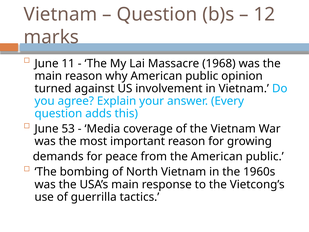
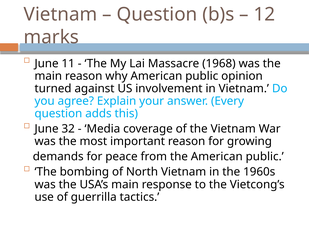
53: 53 -> 32
